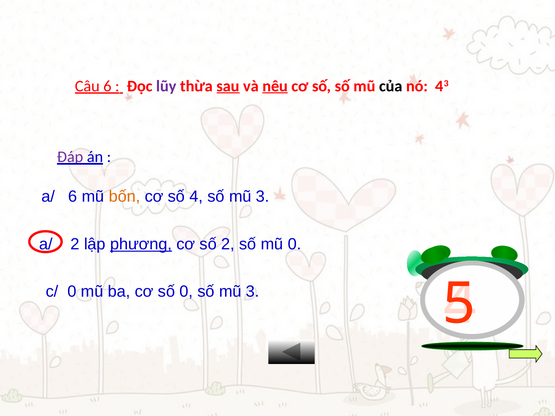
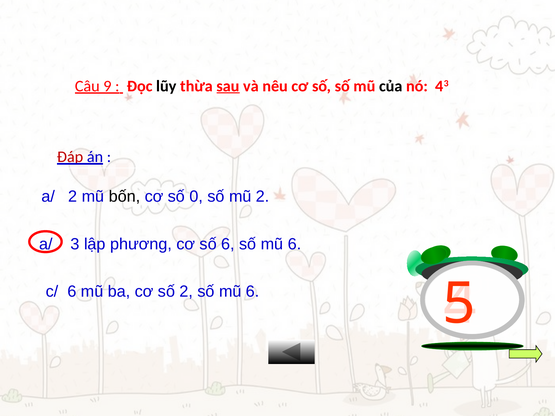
Câu 6: 6 -> 9
lũy colour: purple -> black
nêu underline: present -> none
Đáp colour: purple -> red
a/ 6: 6 -> 2
bốn colour: orange -> black
4: 4 -> 0
3 at (263, 197): 3 -> 2
a/ 2: 2 -> 3
phương underline: present -> none
số 2: 2 -> 6
0 at (295, 244): 0 -> 6
c/ 0: 0 -> 6
số 0: 0 -> 2
3 at (253, 292): 3 -> 6
